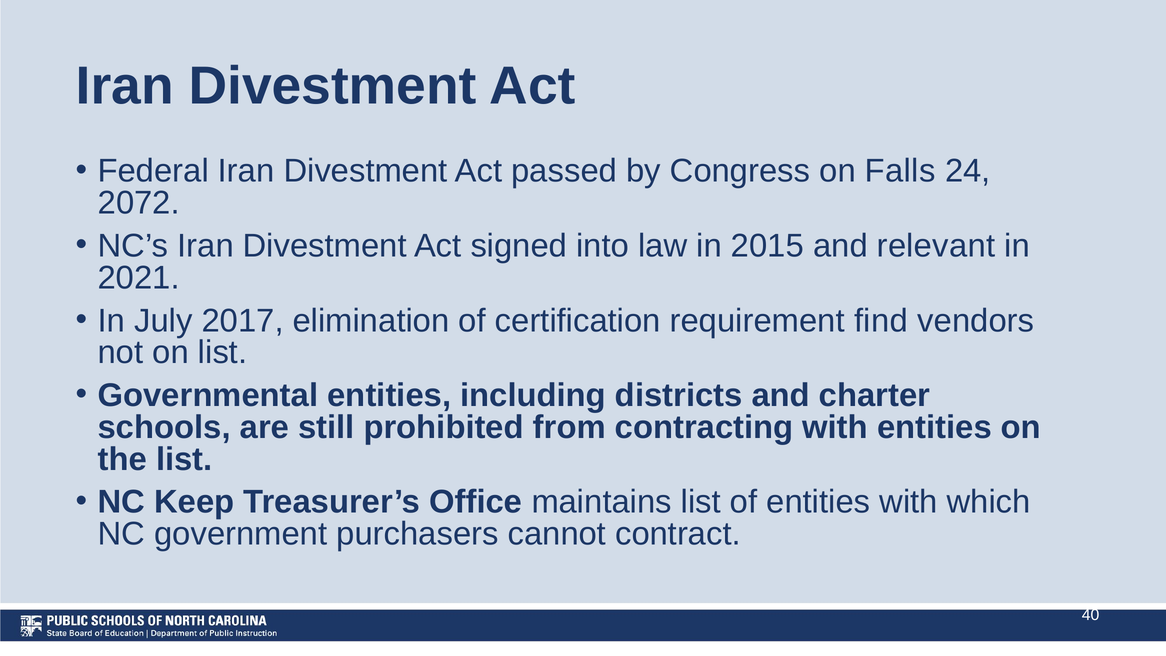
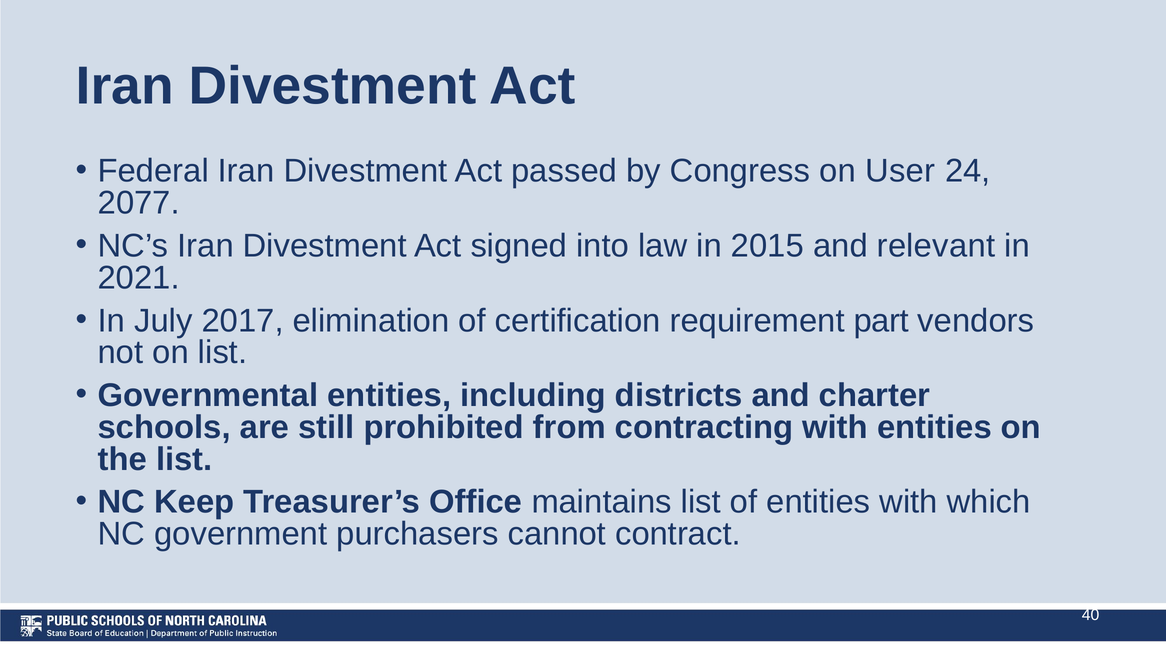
Falls: Falls -> User
2072: 2072 -> 2077
find: find -> part
